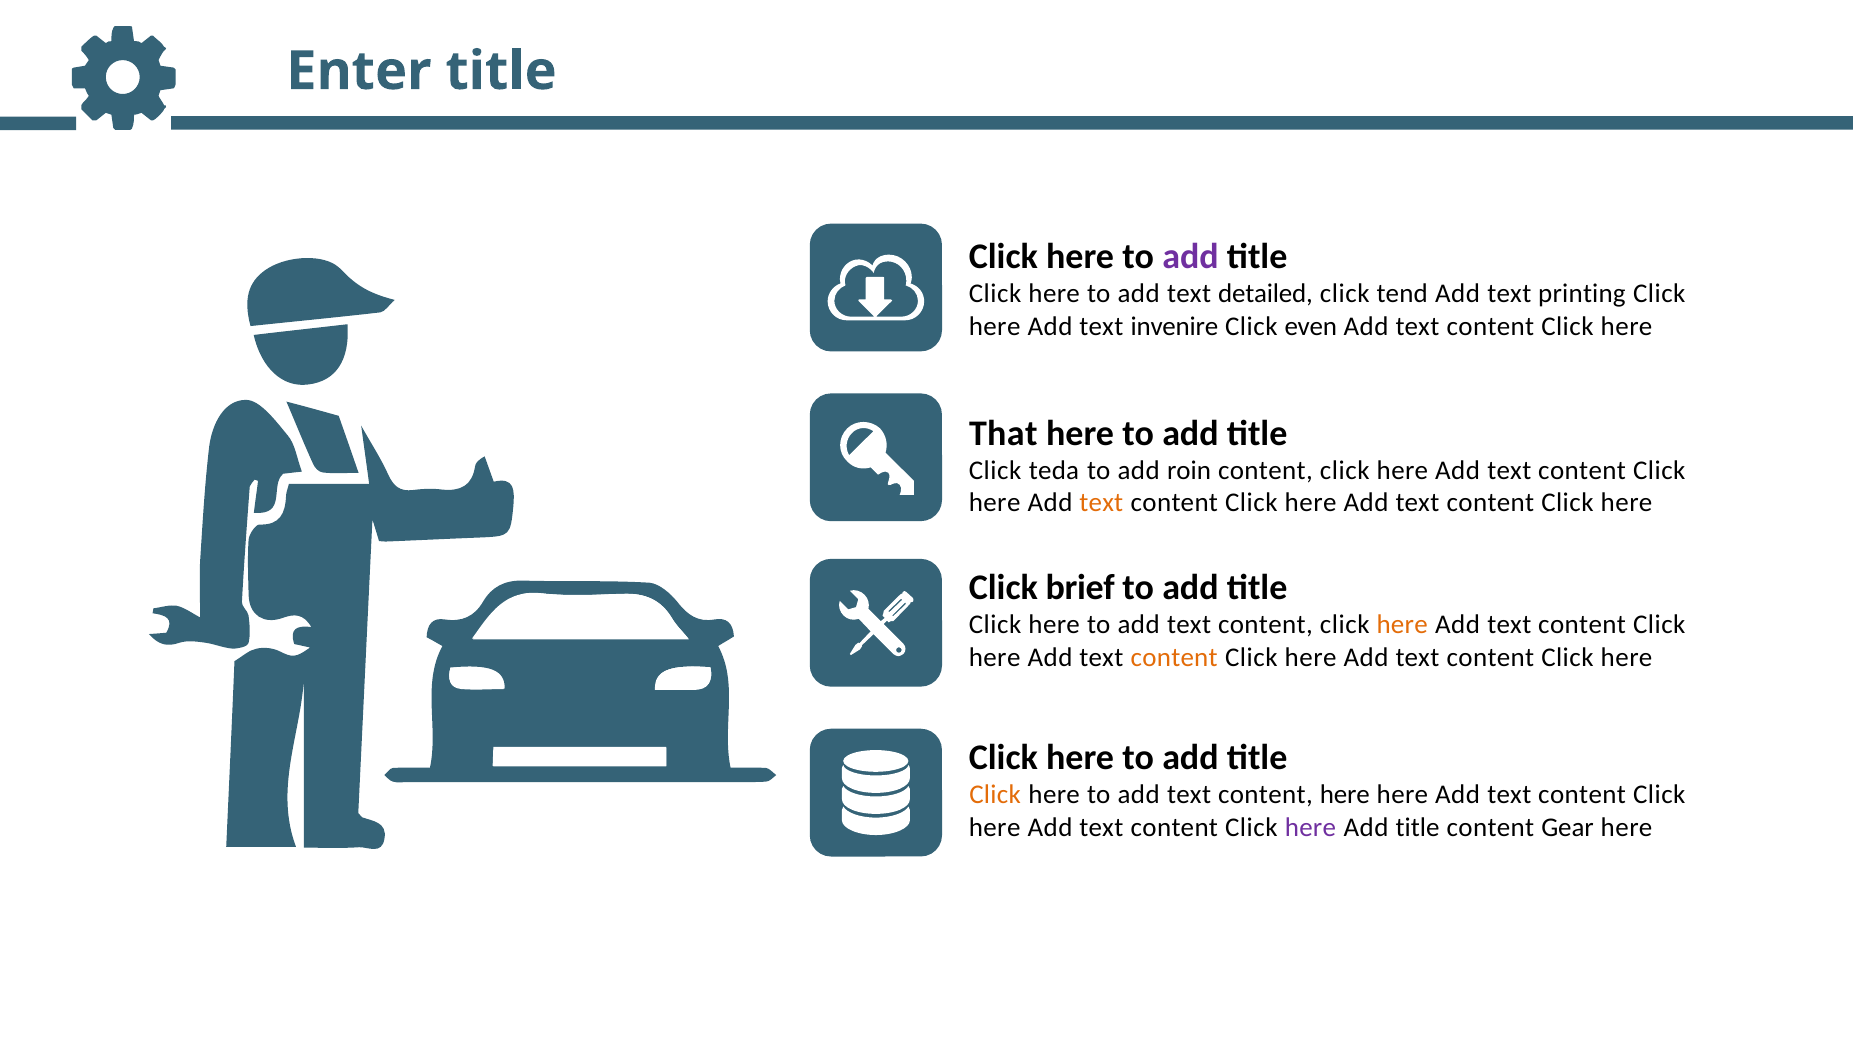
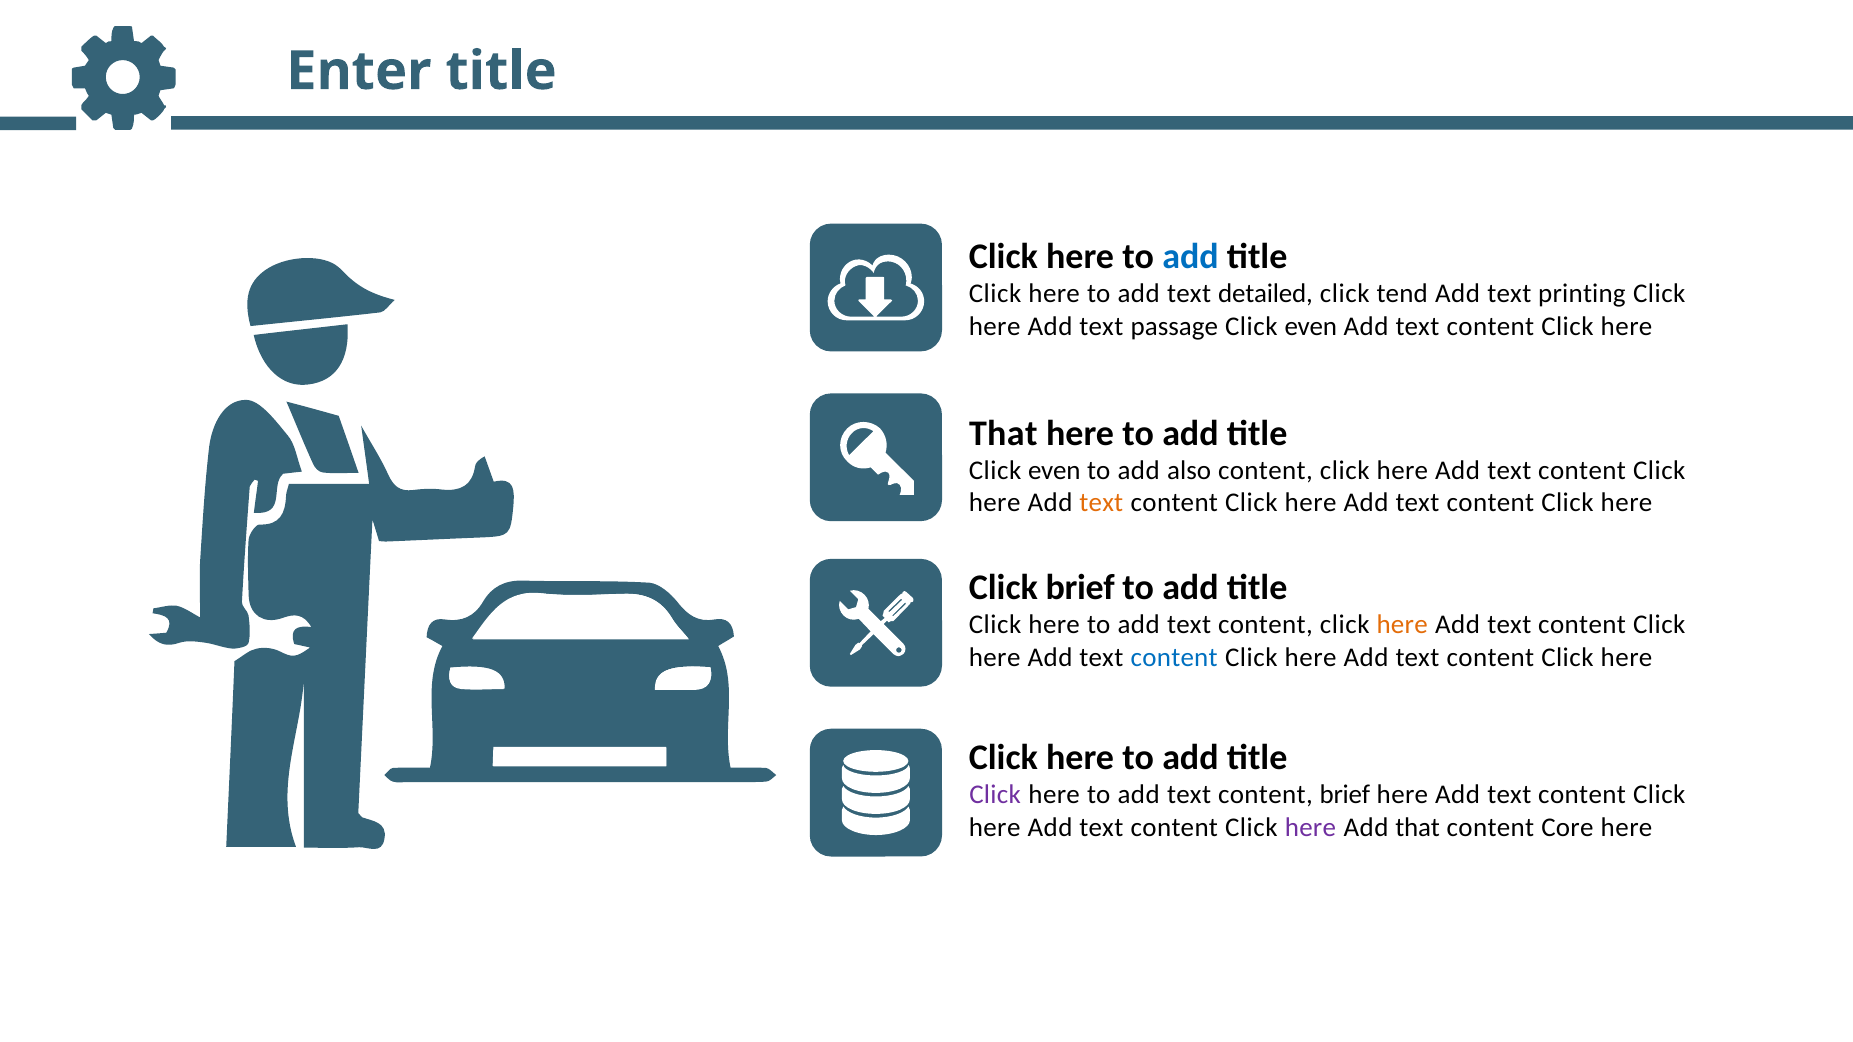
add at (1190, 257) colour: purple -> blue
invenire: invenire -> passage
teda at (1054, 471): teda -> even
roin: roin -> also
content at (1174, 658) colour: orange -> blue
Click at (995, 795) colour: orange -> purple
content here: here -> brief
title at (1417, 827): title -> that
Gear: Gear -> Core
